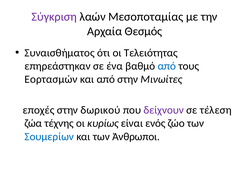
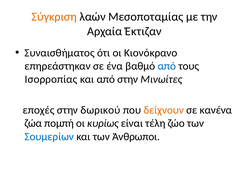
Σύγκριση colour: purple -> orange
Θεσμός: Θεσμός -> Έκτιζαν
Τελειότητας: Τελειότητας -> Κιονόκρανο
Εορτασμών: Εορτασμών -> Ισορροπίας
δείχνουν colour: purple -> orange
τέλεση: τέλεση -> κανένα
τέχνης: τέχνης -> πομπή
ενός: ενός -> τέλη
